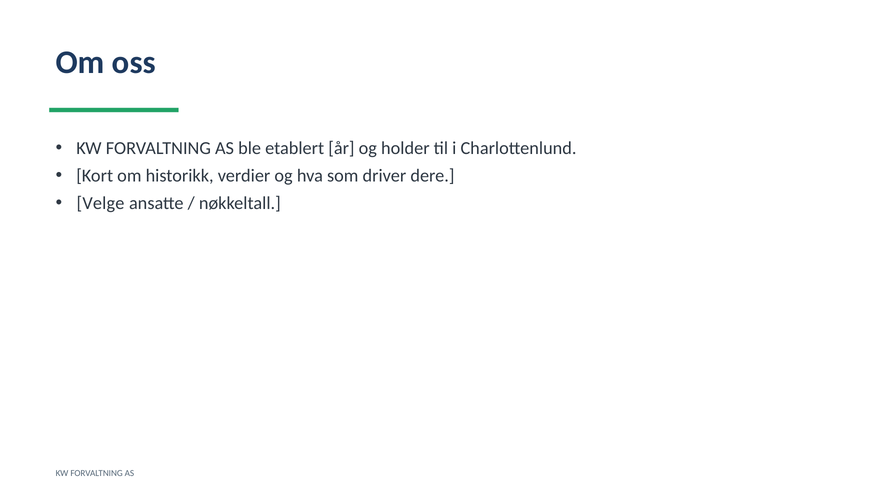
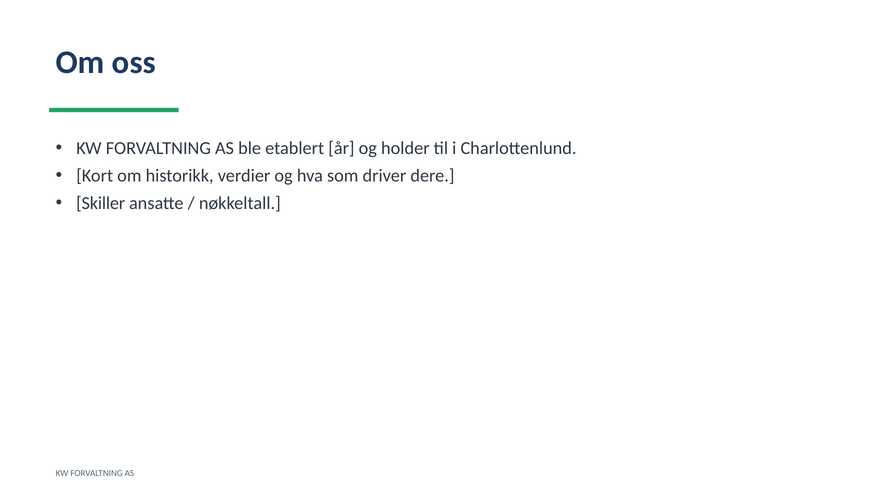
Velge: Velge -> Skiller
